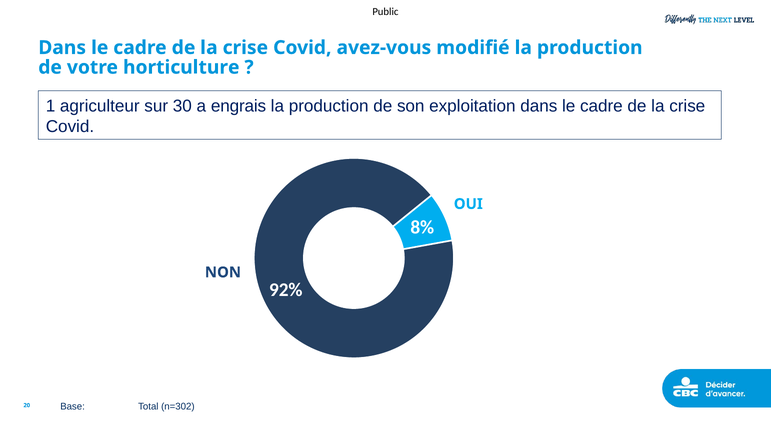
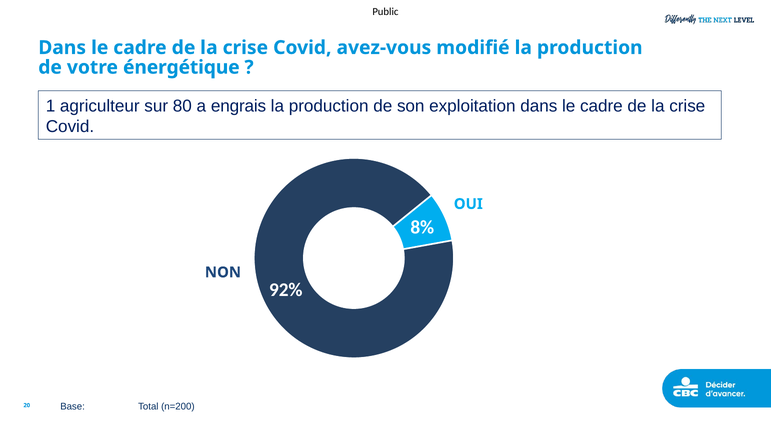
horticulture: horticulture -> énergétique
30: 30 -> 80
n=302: n=302 -> n=200
